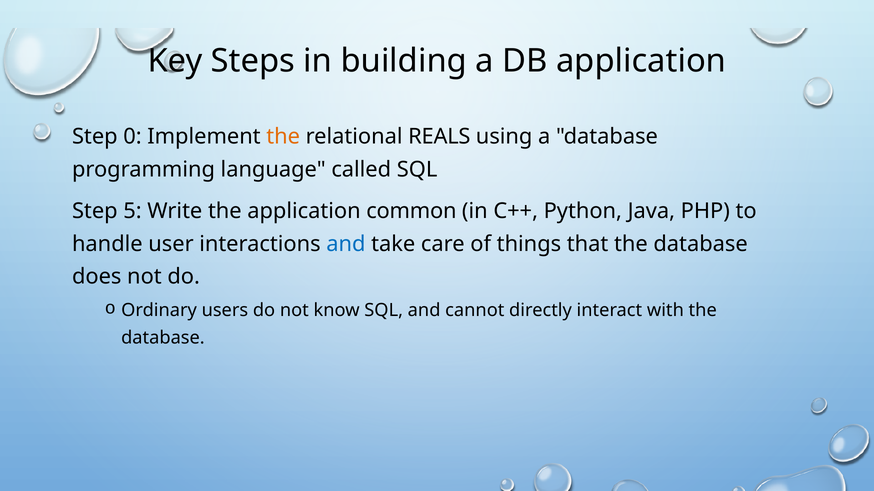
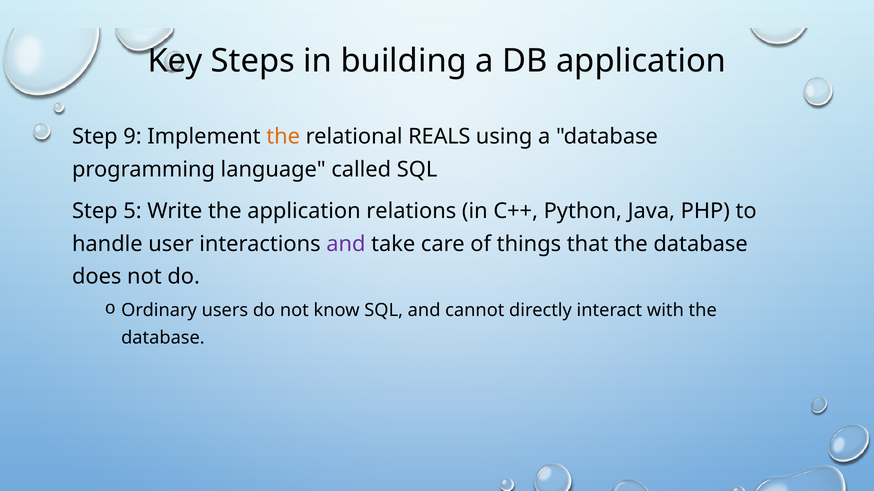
0: 0 -> 9
common: common -> relations
and at (346, 244) colour: blue -> purple
